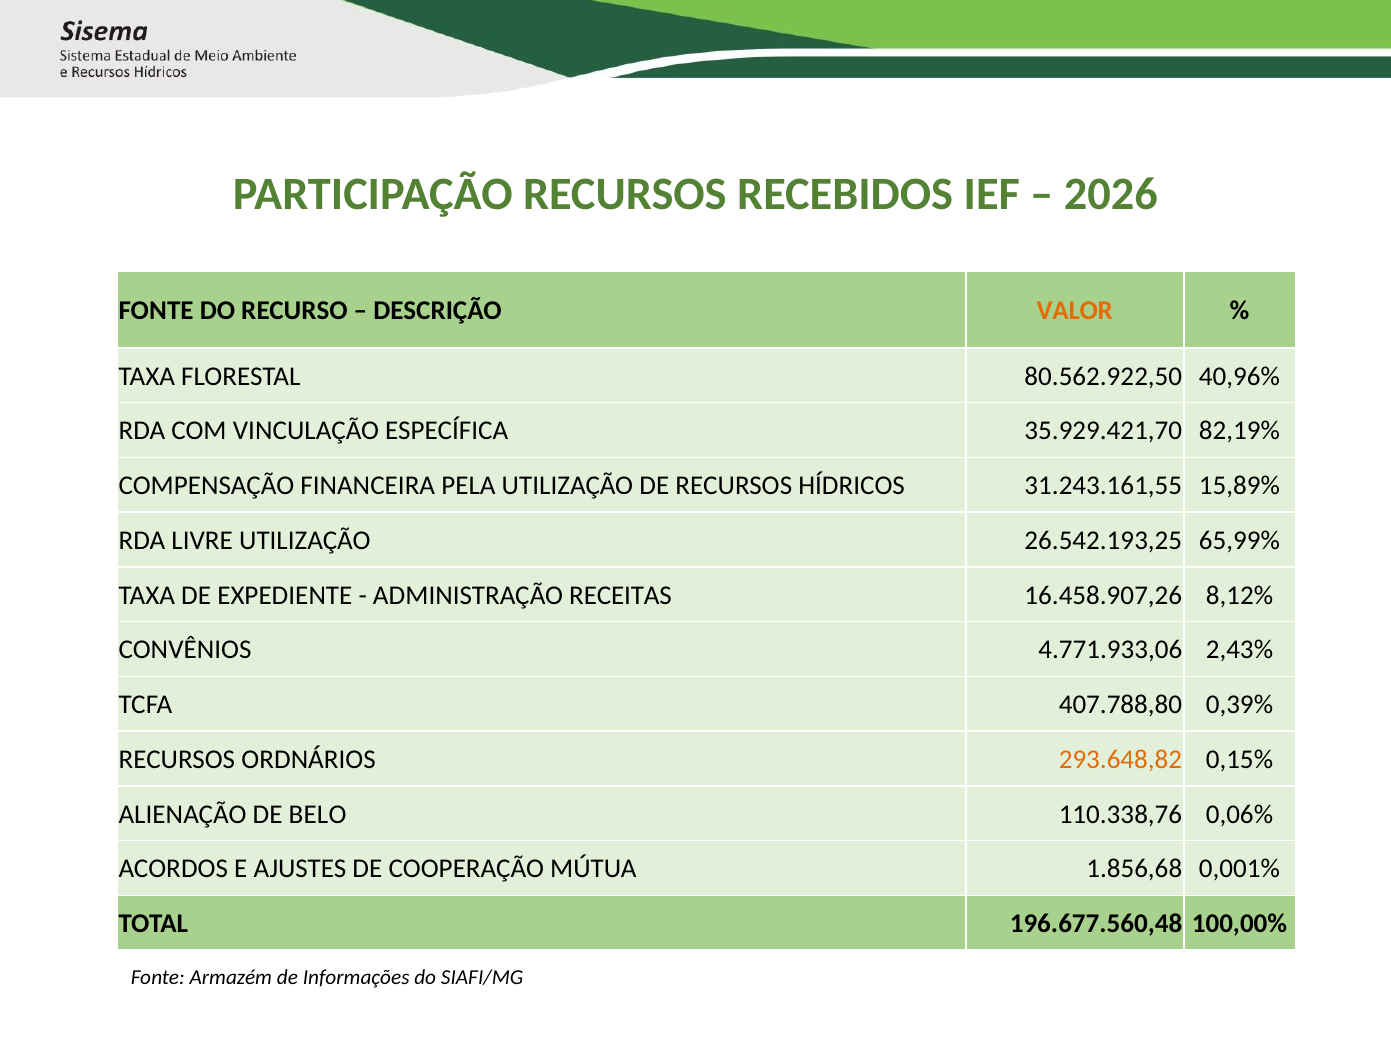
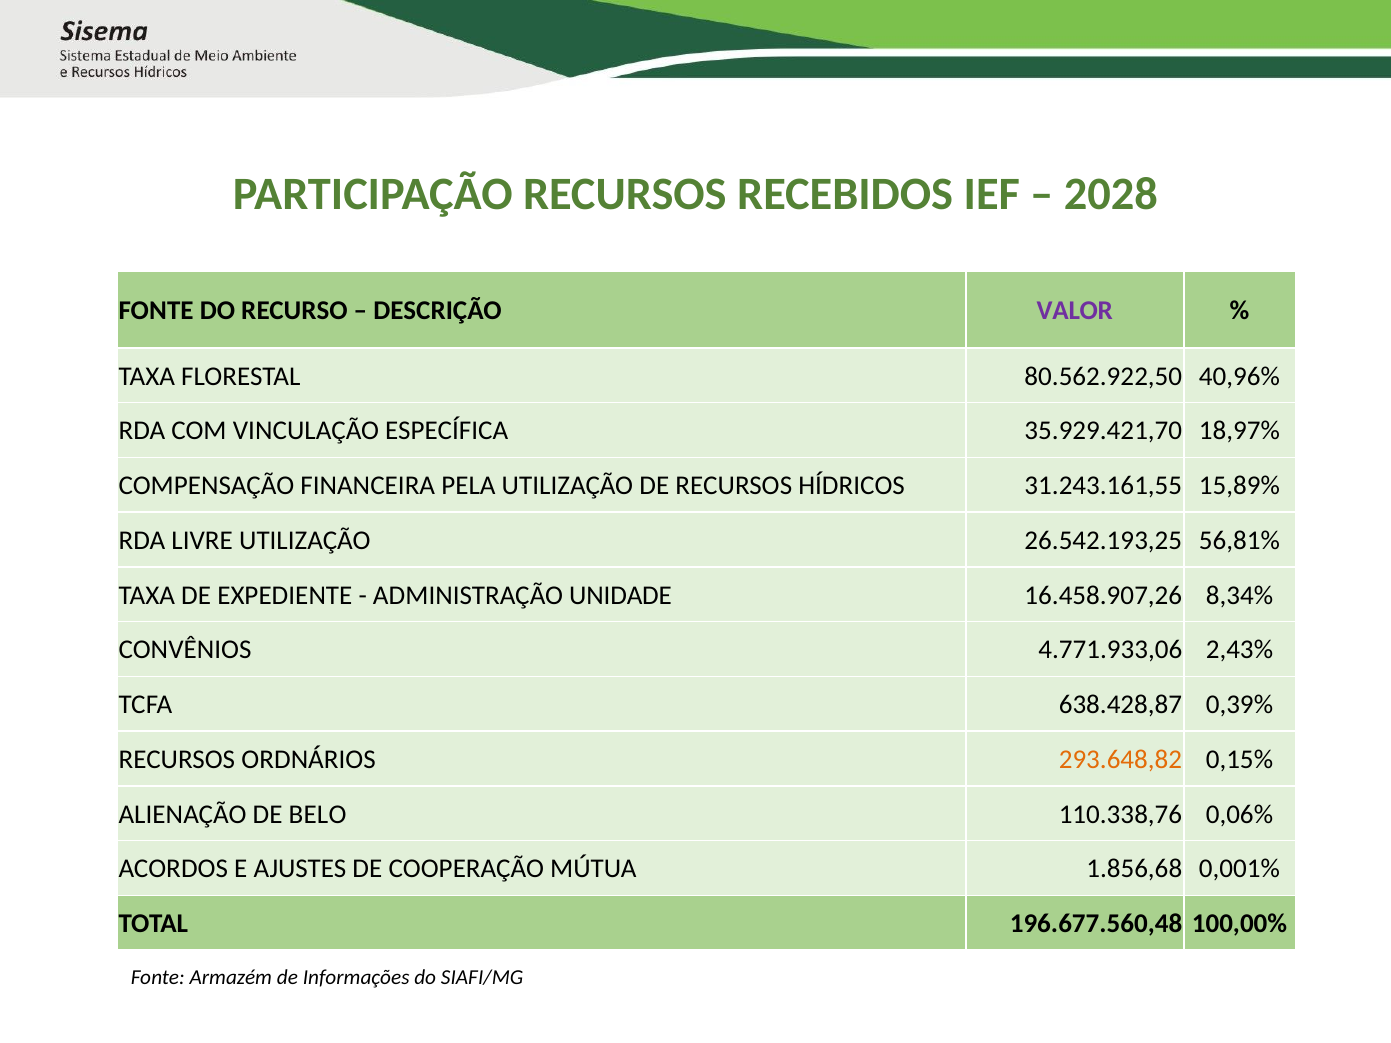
2026: 2026 -> 2028
VALOR colour: orange -> purple
82,19%: 82,19% -> 18,97%
65,99%: 65,99% -> 56,81%
RECEITAS: RECEITAS -> UNIDADE
8,12%: 8,12% -> 8,34%
407.788,80: 407.788,80 -> 638.428,87
